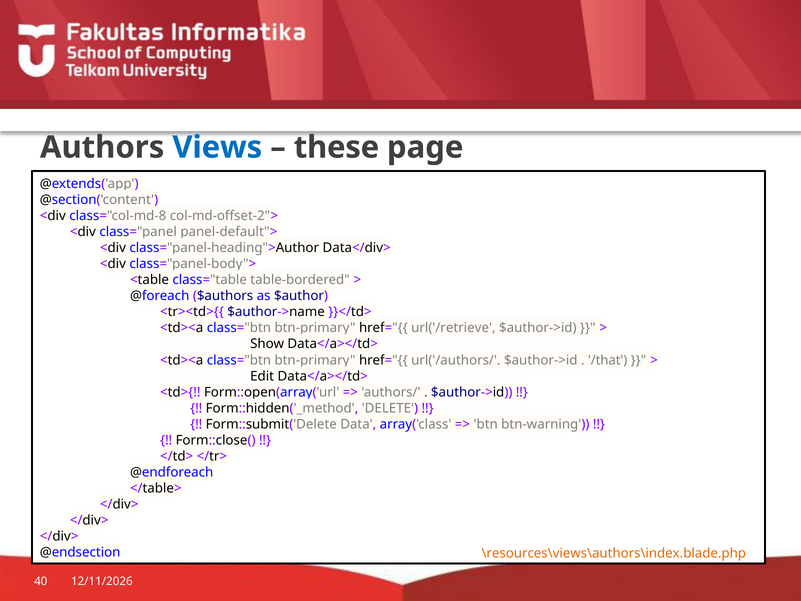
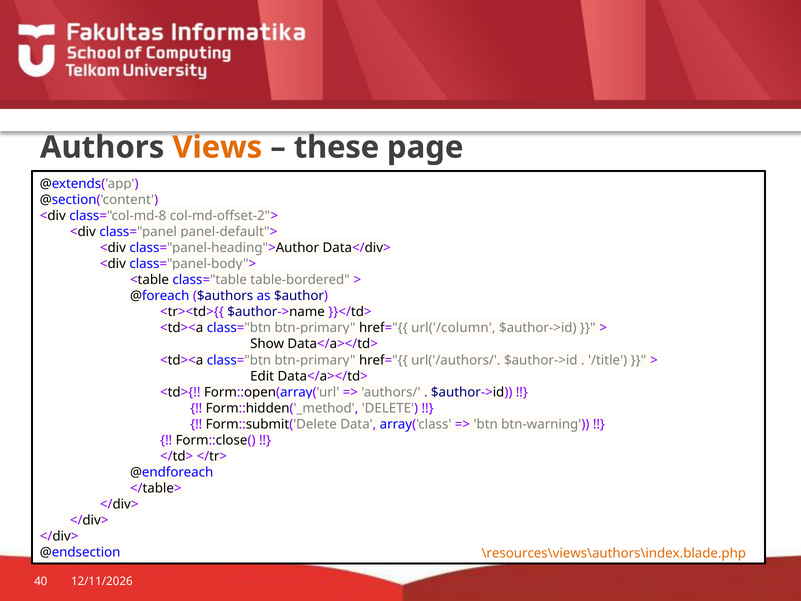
Views colour: blue -> orange
url('/retrieve: url('/retrieve -> url('/column
/that: /that -> /title
